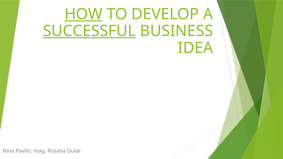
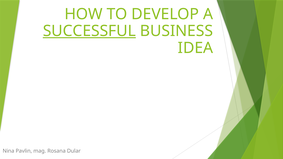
HOW underline: present -> none
